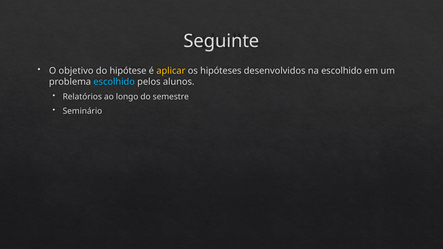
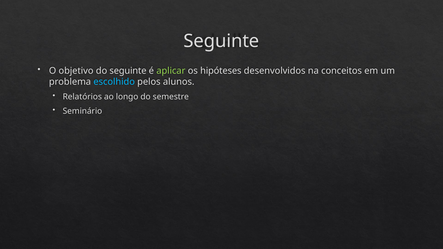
do hipótese: hipótese -> seguinte
aplicar colour: yellow -> light green
na escolhido: escolhido -> conceitos
